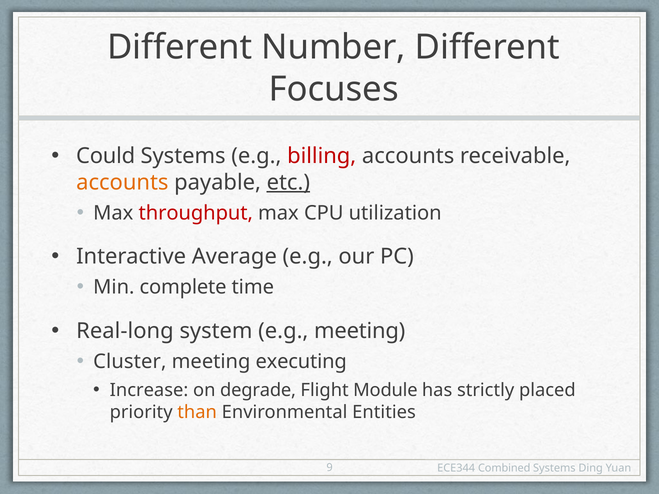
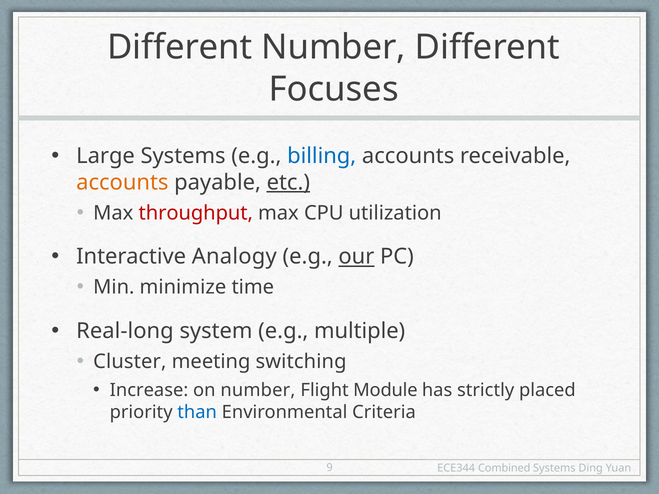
Could: Could -> Large
billing colour: red -> blue
Average: Average -> Analogy
our underline: none -> present
complete: complete -> minimize
e.g meeting: meeting -> multiple
executing: executing -> switching
on degrade: degrade -> number
than colour: orange -> blue
Entities: Entities -> Criteria
